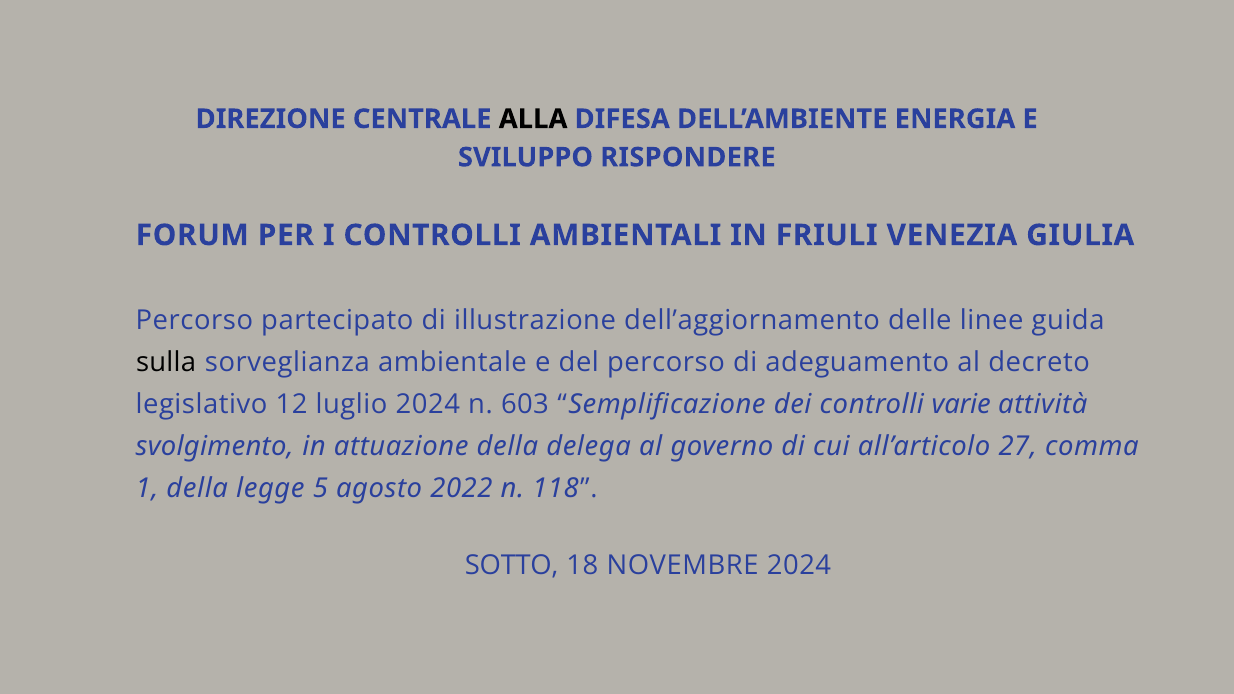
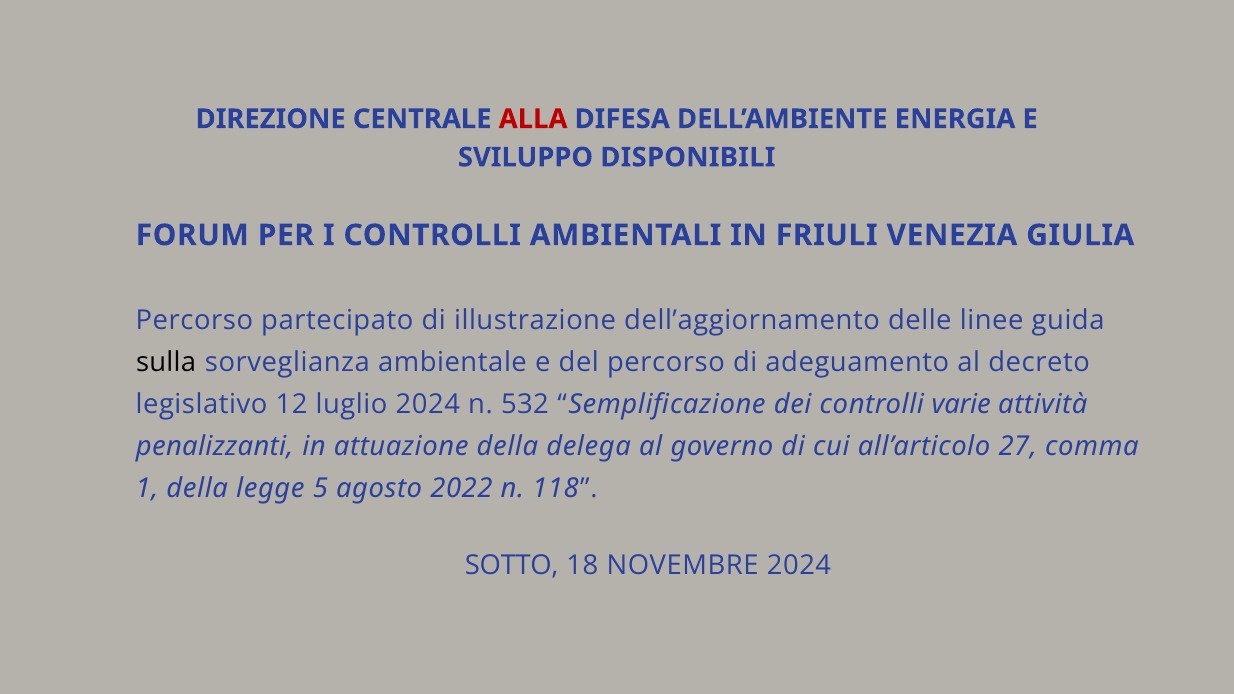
ALLA colour: black -> red
RISPONDERE: RISPONDERE -> DISPONIBILI
603: 603 -> 532
svolgimento: svolgimento -> penalizzanti
